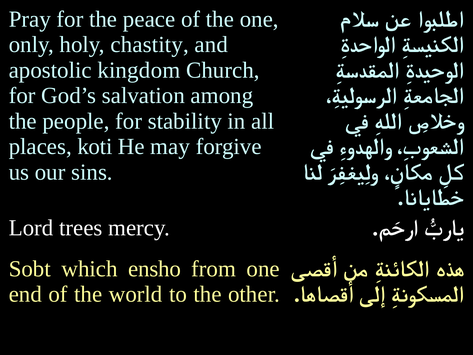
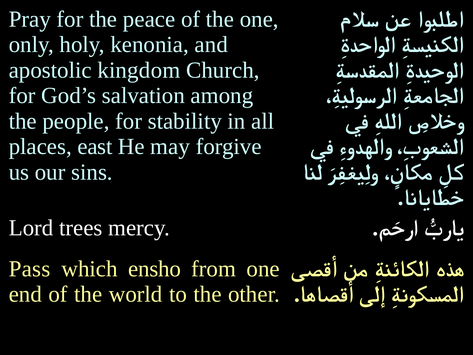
chastity: chastity -> kenonia
koti: koti -> east
Sobt: Sobt -> Pass
